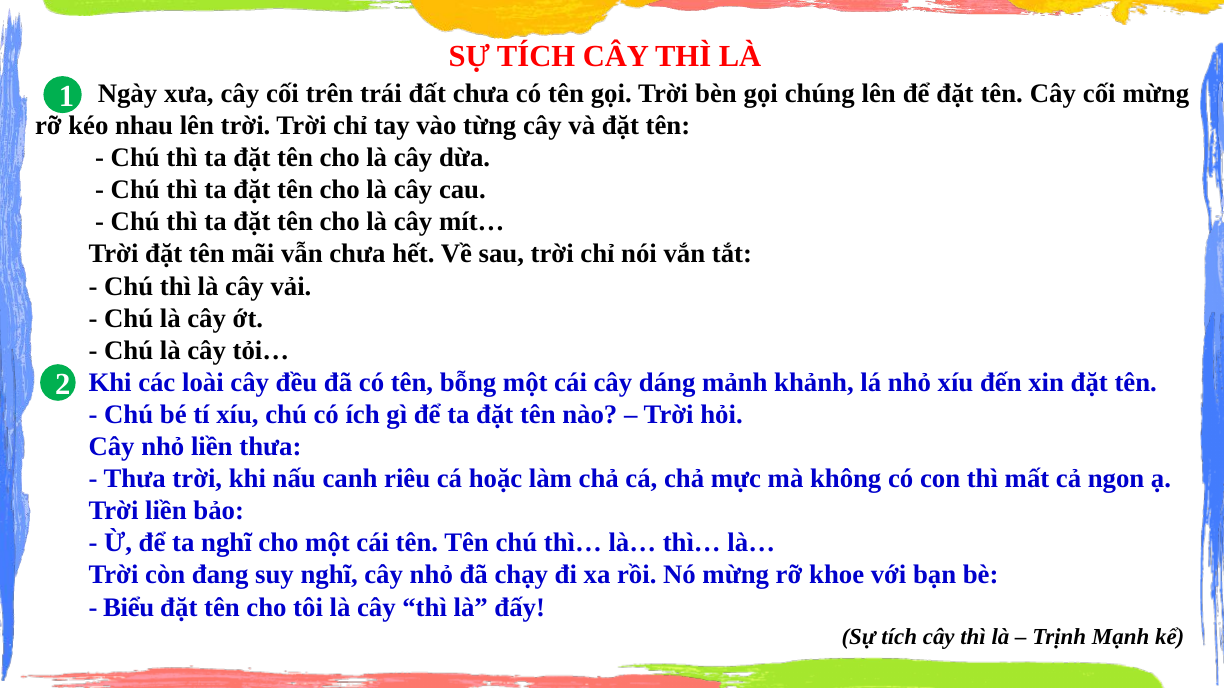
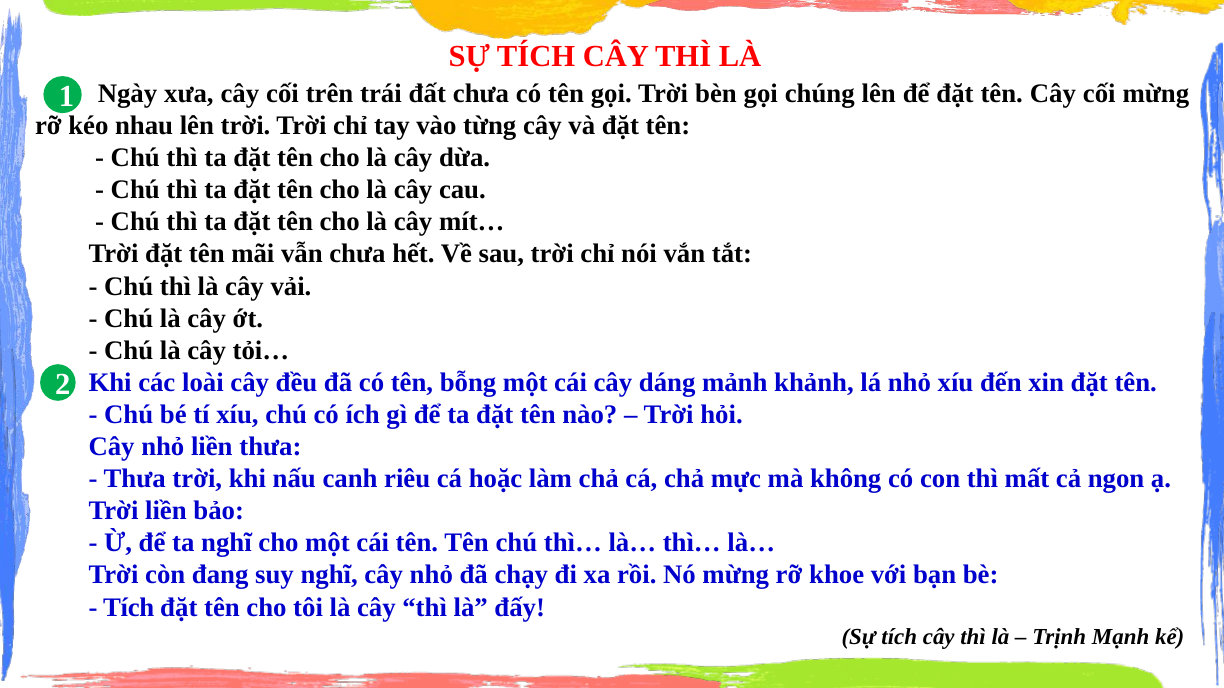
Biểu at (129, 608): Biểu -> Tích
